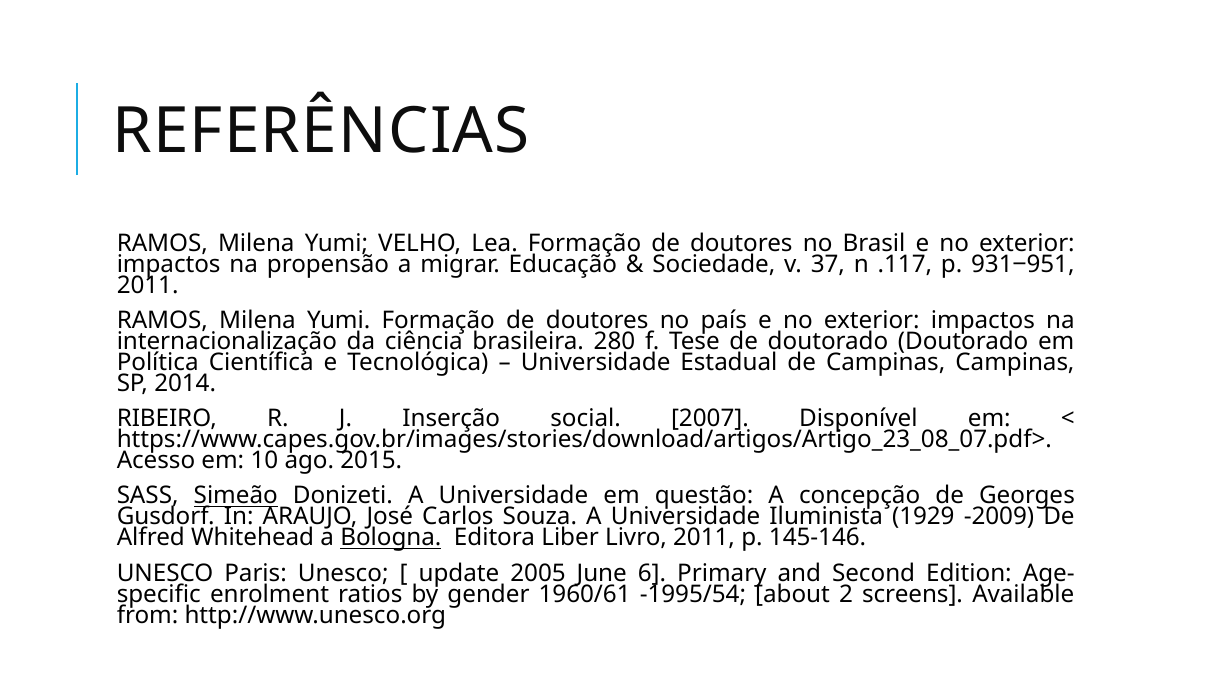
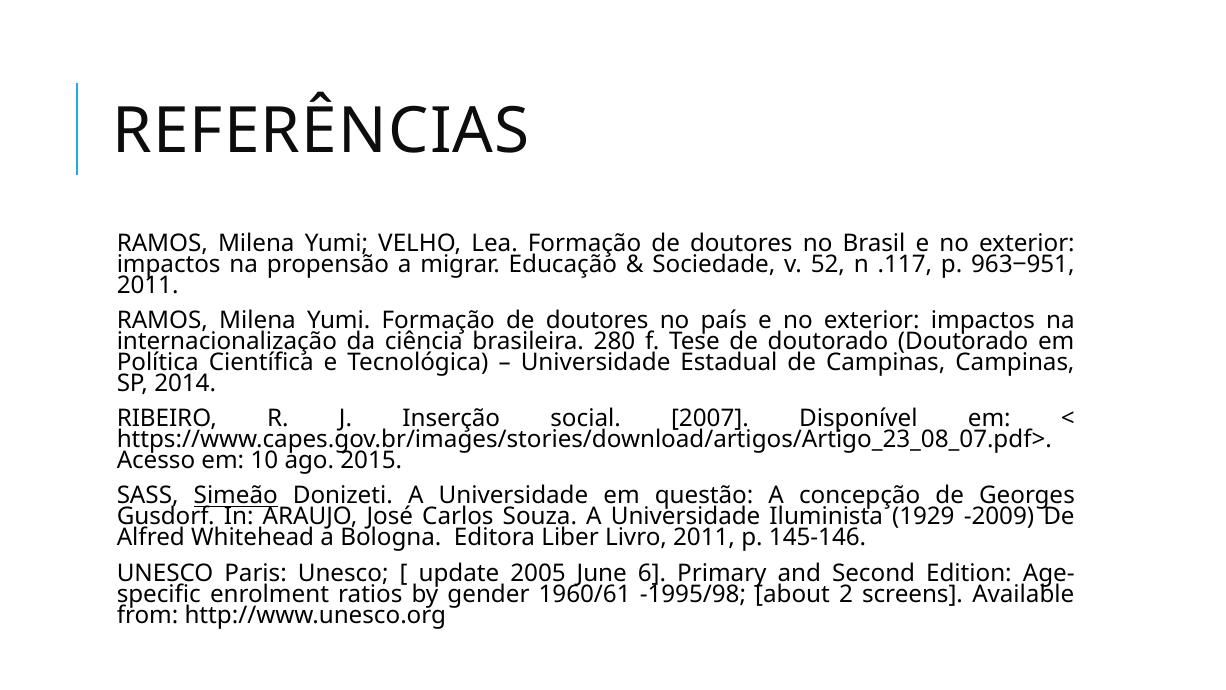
37: 37 -> 52
931‒951: 931‒951 -> 963‒951
Bologna underline: present -> none
-1995/54: -1995/54 -> -1995/98
